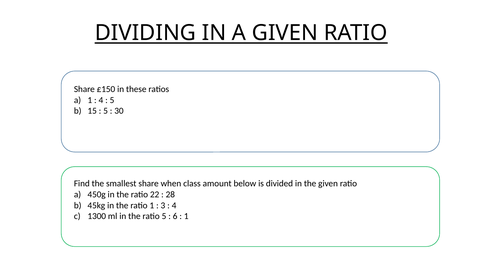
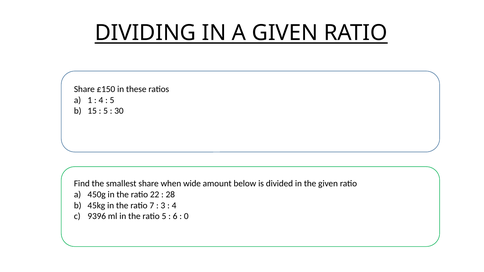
class: class -> wide
ratio 1: 1 -> 7
1300: 1300 -> 9396
1 at (186, 216): 1 -> 0
